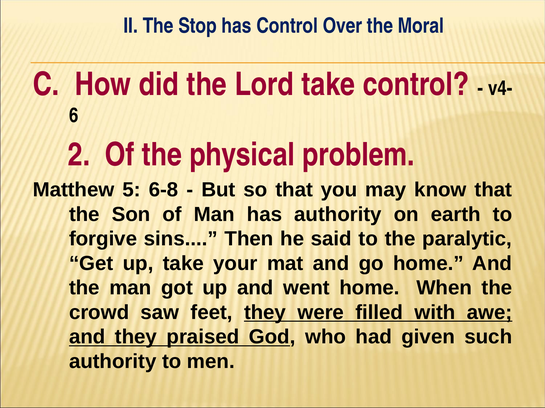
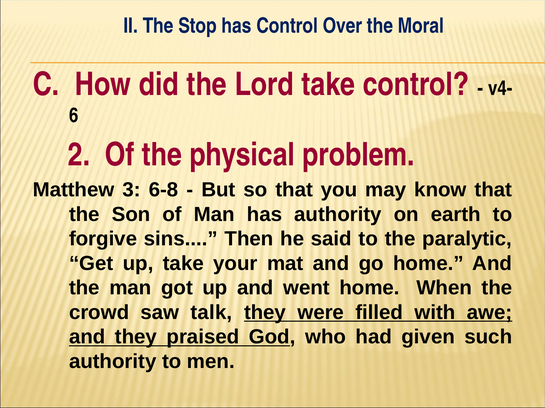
5: 5 -> 3
feet: feet -> talk
